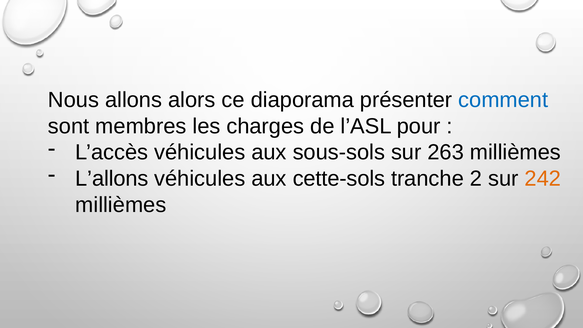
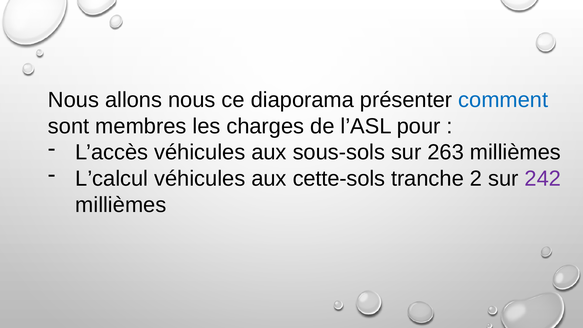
allons alors: alors -> nous
L’allons: L’allons -> L’calcul
242 colour: orange -> purple
